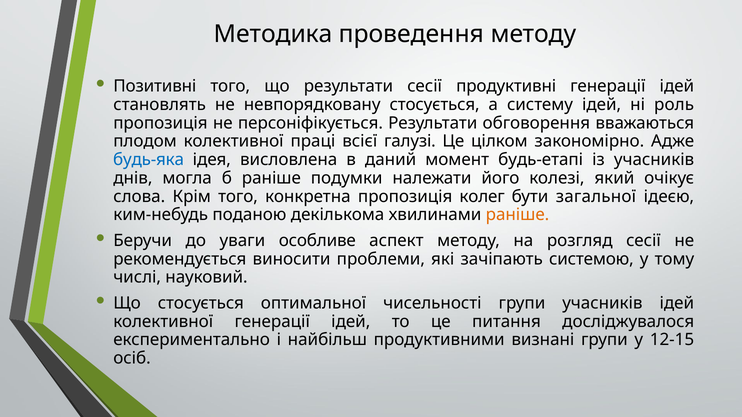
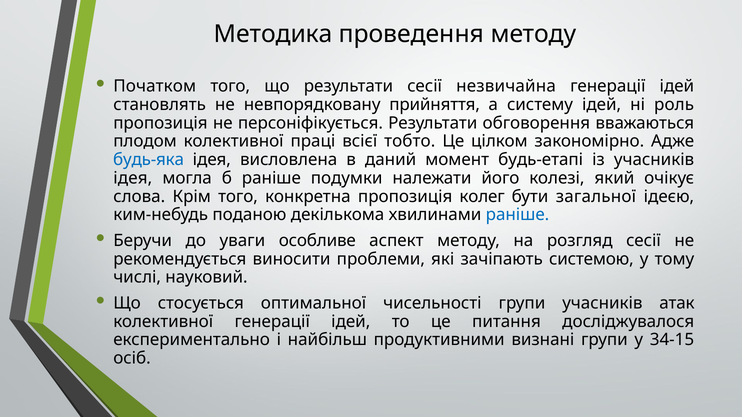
Позитивні: Позитивні -> Початком
продуктивні: продуктивні -> незвичайна
невпорядковану стосується: стосується -> прийняття
галузі: галузі -> тобто
днів at (133, 178): днів -> ідея
раніше at (517, 215) colour: orange -> blue
учасників ідей: ідей -> атак
12-15: 12-15 -> 34-15
